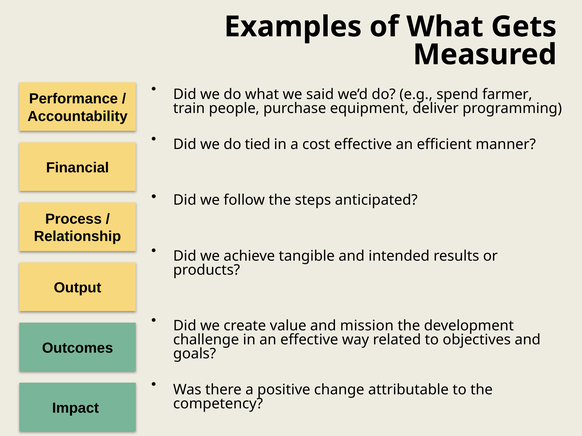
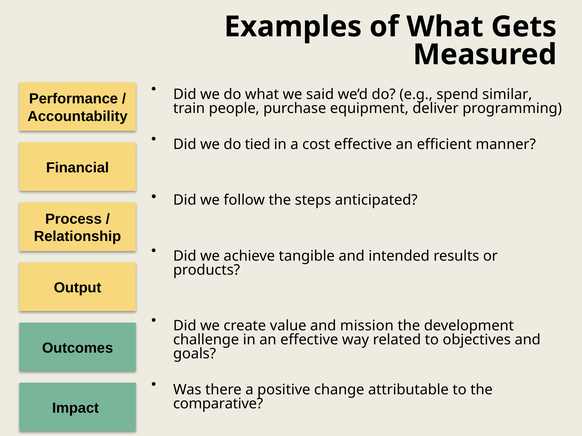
farmer: farmer -> similar
competency: competency -> comparative
